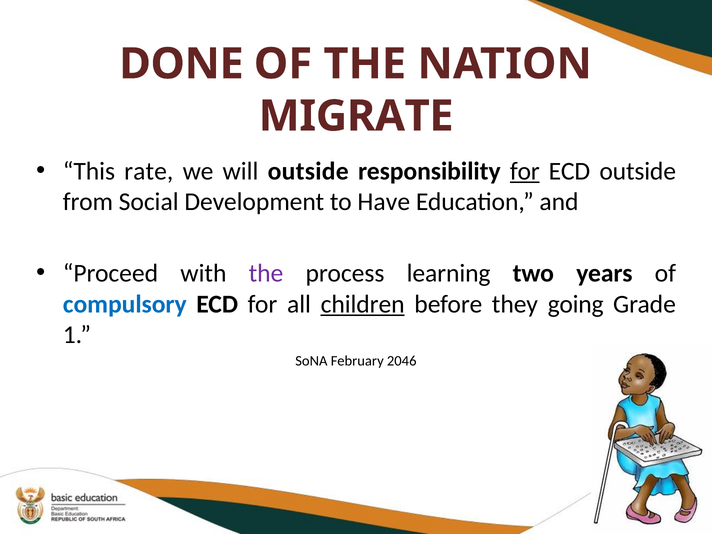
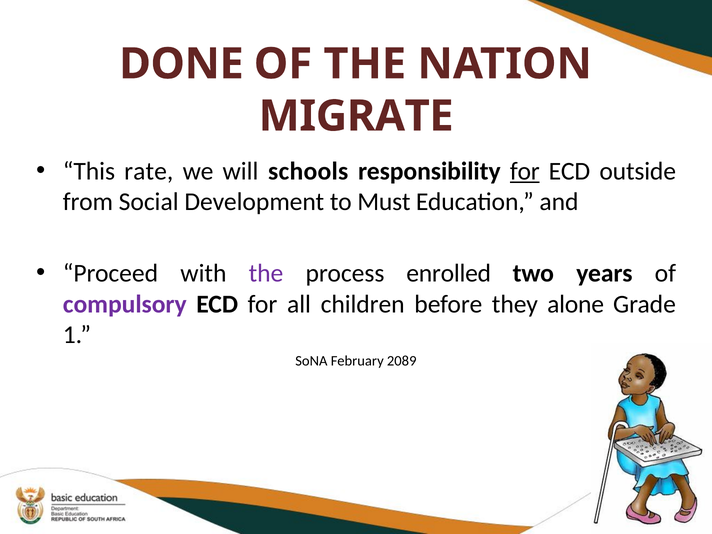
will outside: outside -> schools
Have: Have -> Must
learning: learning -> enrolled
compulsory colour: blue -> purple
children underline: present -> none
going: going -> alone
2046: 2046 -> 2089
